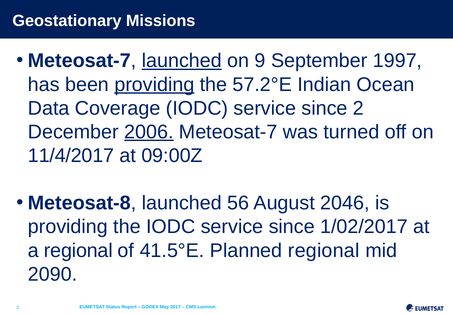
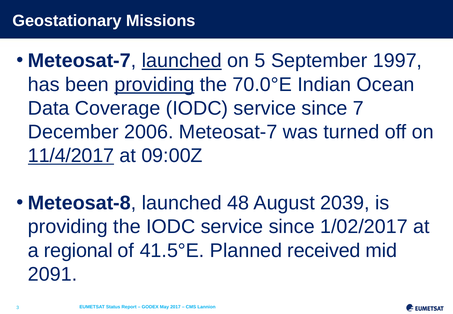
9: 9 -> 5
57.2°E: 57.2°E -> 70.0°E
2: 2 -> 7
2006 underline: present -> none
11/4/2017 underline: none -> present
56: 56 -> 48
2046: 2046 -> 2039
Planned regional: regional -> received
2090: 2090 -> 2091
